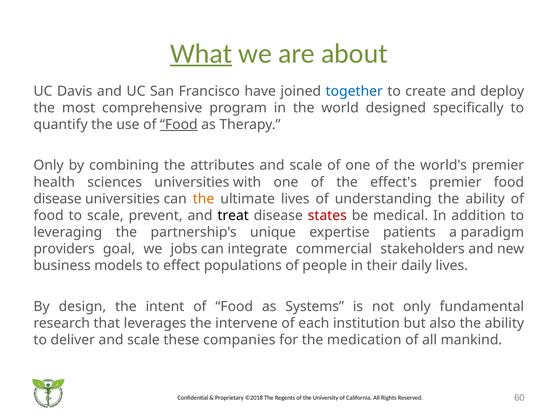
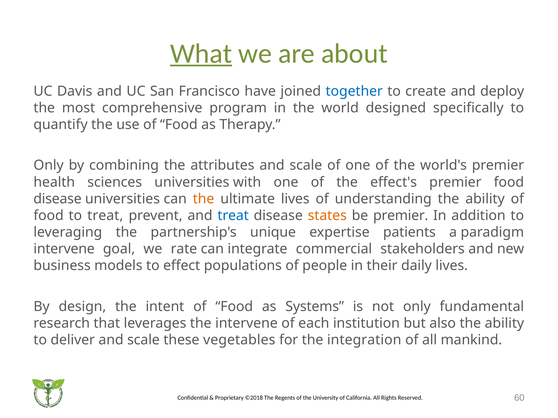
Food at (179, 125) underline: present -> none
to scale: scale -> treat
treat at (233, 216) colour: black -> blue
states colour: red -> orange
be medical: medical -> premier
providers at (64, 249): providers -> intervene
jobs: jobs -> rate
companies: companies -> vegetables
medication: medication -> integration
